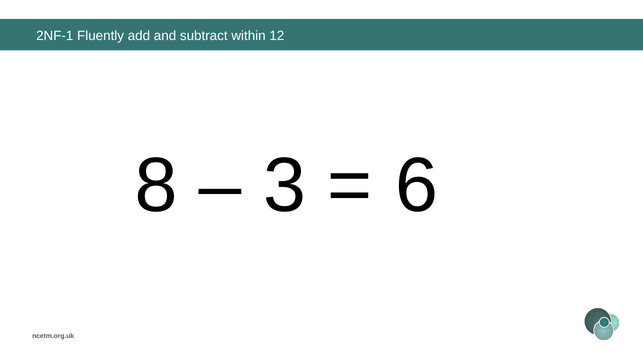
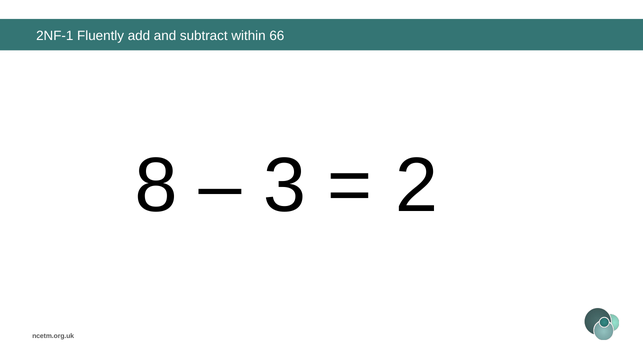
12: 12 -> 66
6: 6 -> 2
